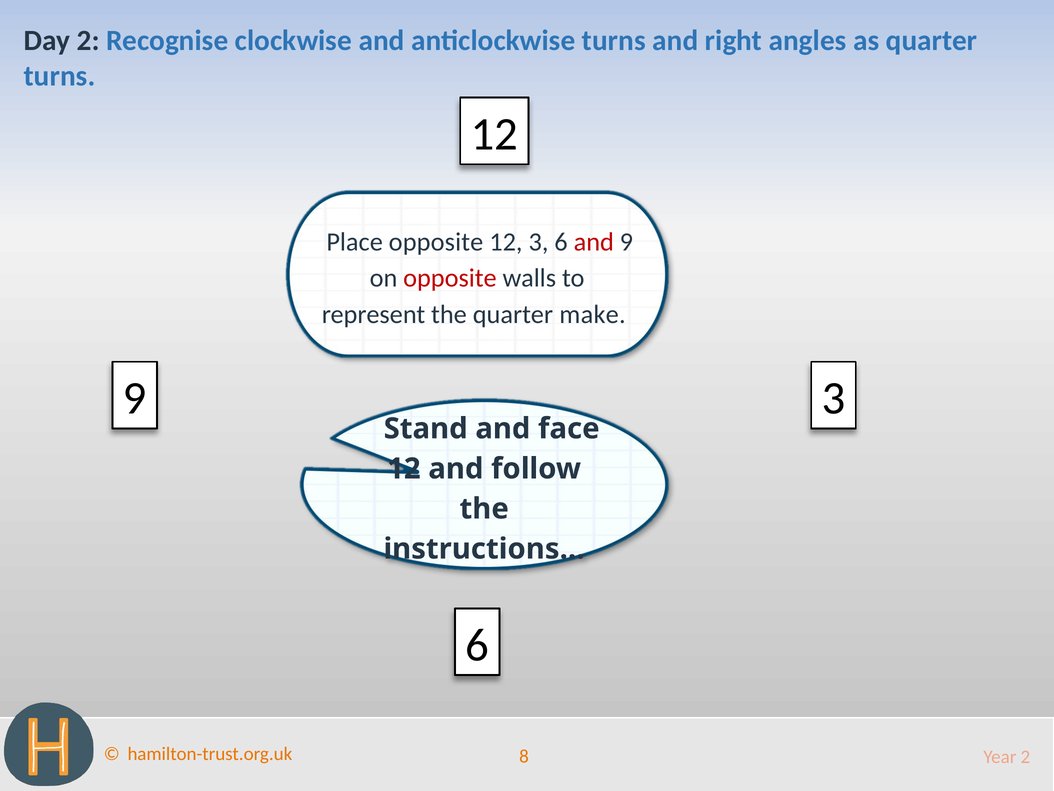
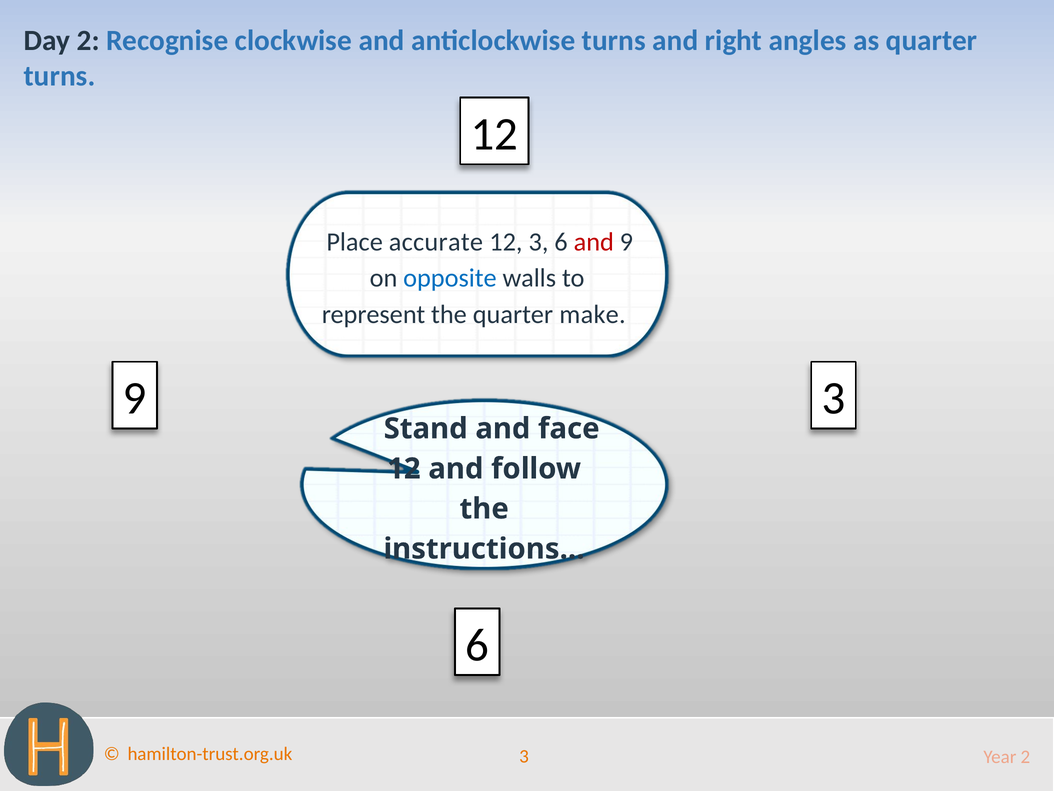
Place opposite: opposite -> accurate
opposite at (450, 278) colour: red -> blue
8 at (524, 756): 8 -> 3
